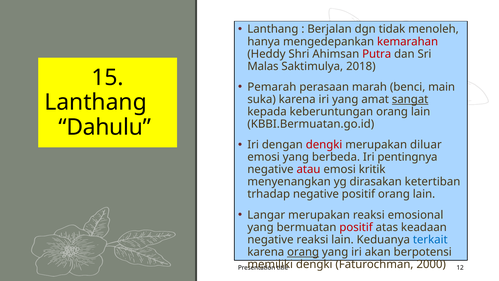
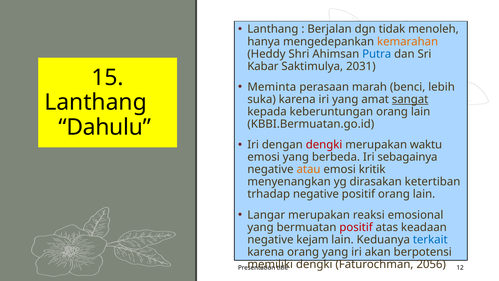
kemarahan colour: red -> orange
Putra colour: red -> blue
Malas: Malas -> Kabar
2018: 2018 -> 2031
Pemarah: Pemarah -> Meminta
main: main -> lebih
diluar: diluar -> waktu
pentingnya: pentingnya -> sebagainya
atau colour: red -> orange
negative reaksi: reaksi -> kejam
orang at (303, 252) underline: present -> none
2000: 2000 -> 2056
